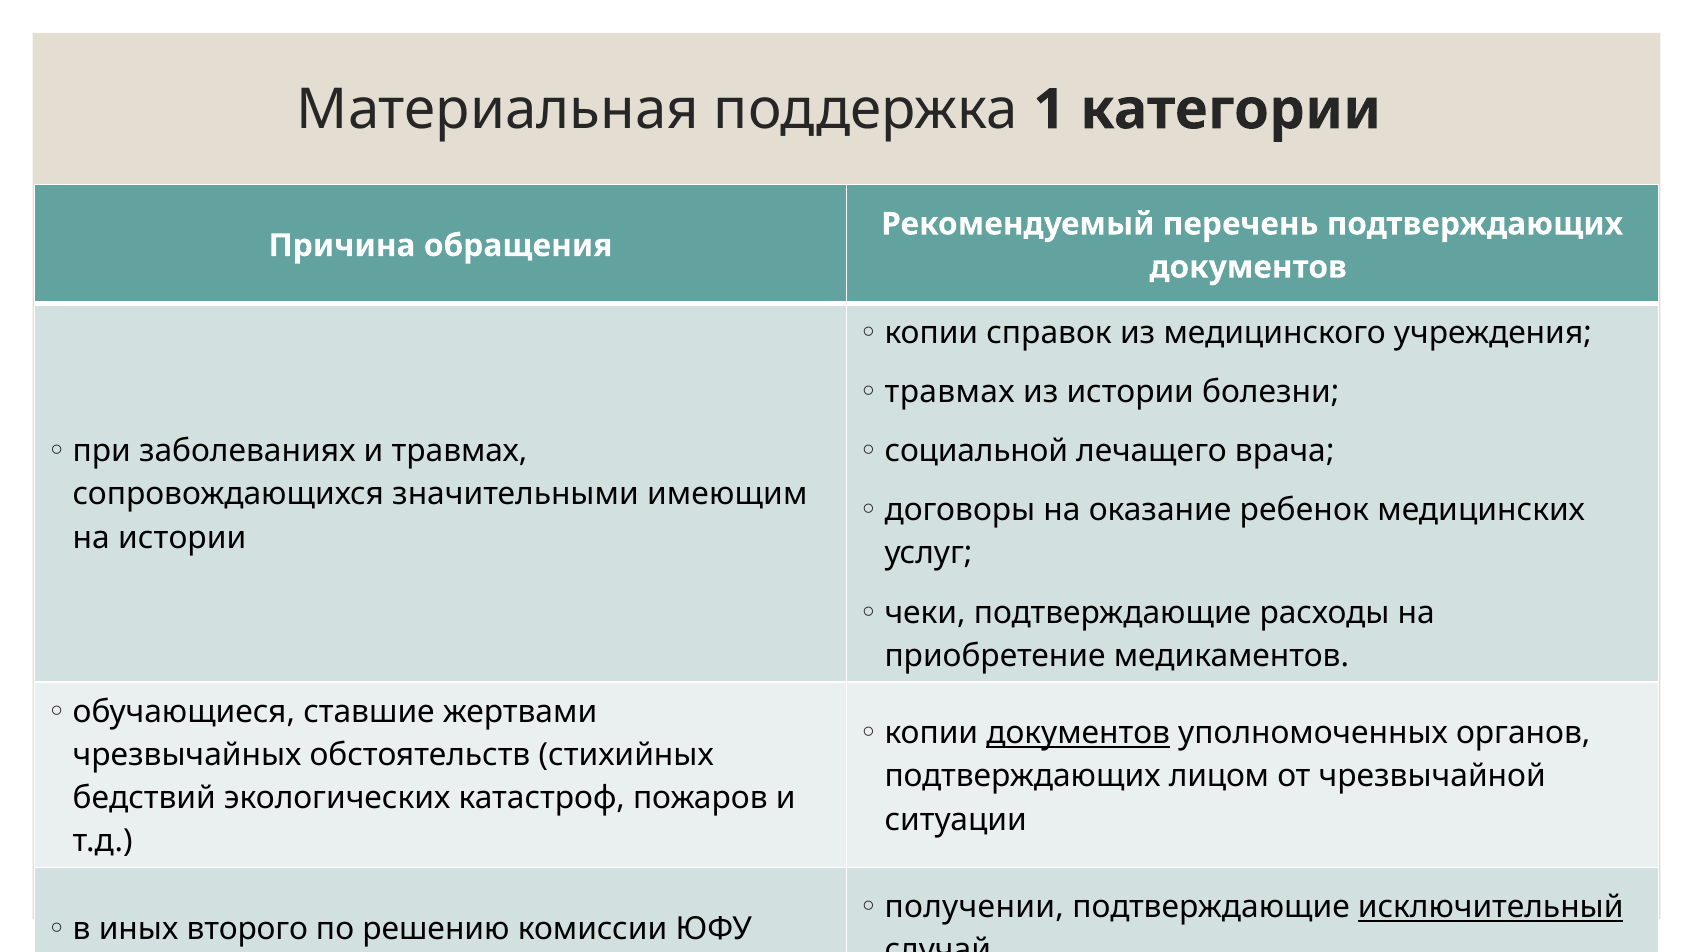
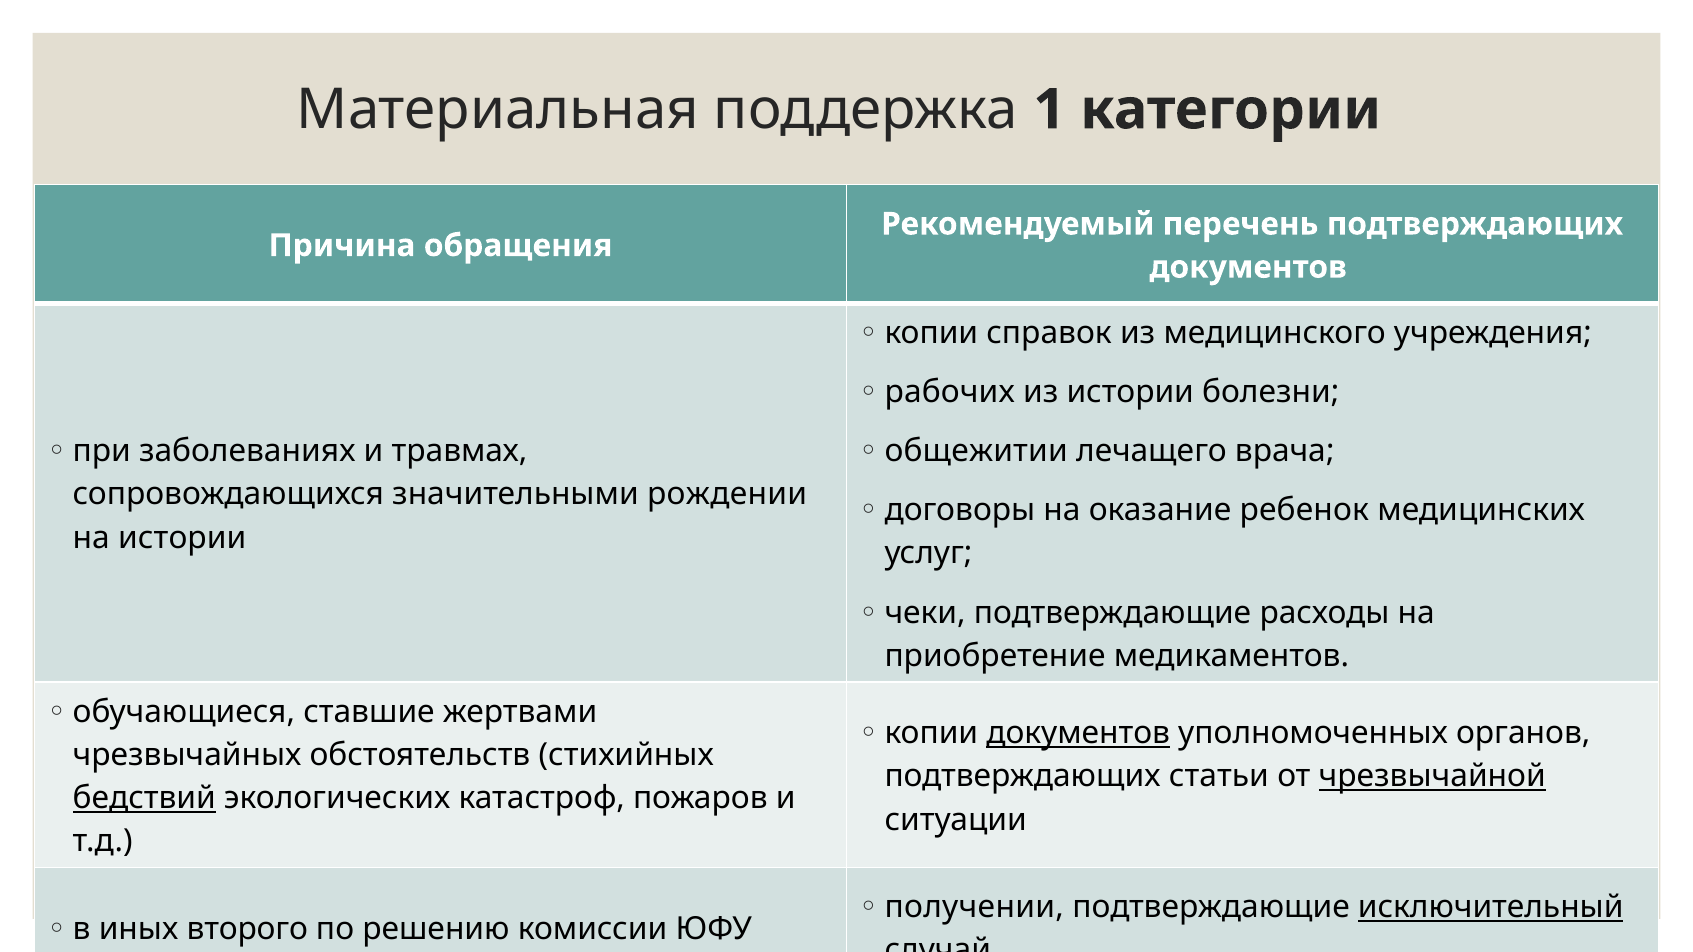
травмах at (950, 392): травмах -> рабочих
социальной: социальной -> общежитии
имеющим: имеющим -> рождении
лицом: лицом -> статьи
чрезвычайной underline: none -> present
бедствий underline: none -> present
